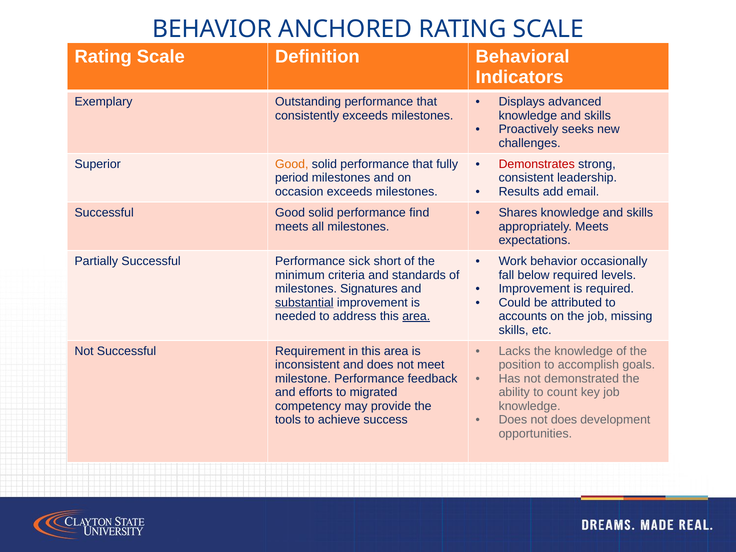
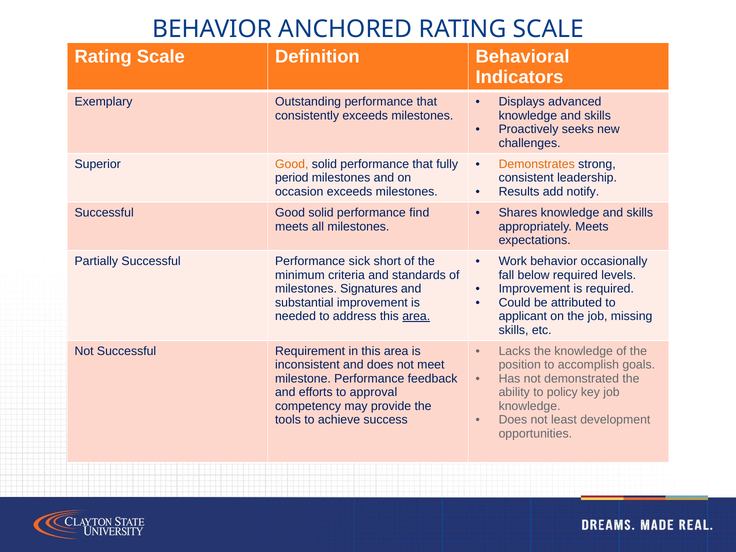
Demonstrates colour: red -> orange
email: email -> notify
substantial underline: present -> none
accounts: accounts -> applicant
migrated: migrated -> approval
count: count -> policy
not does: does -> least
